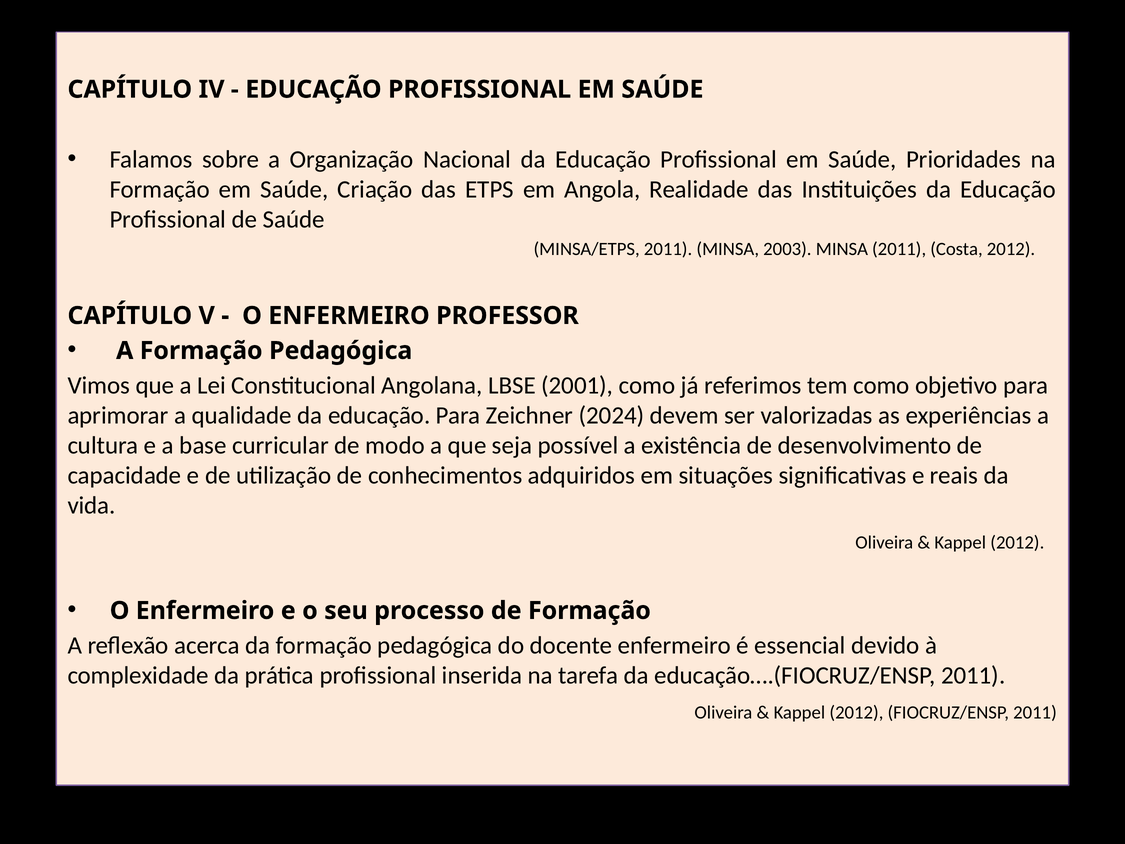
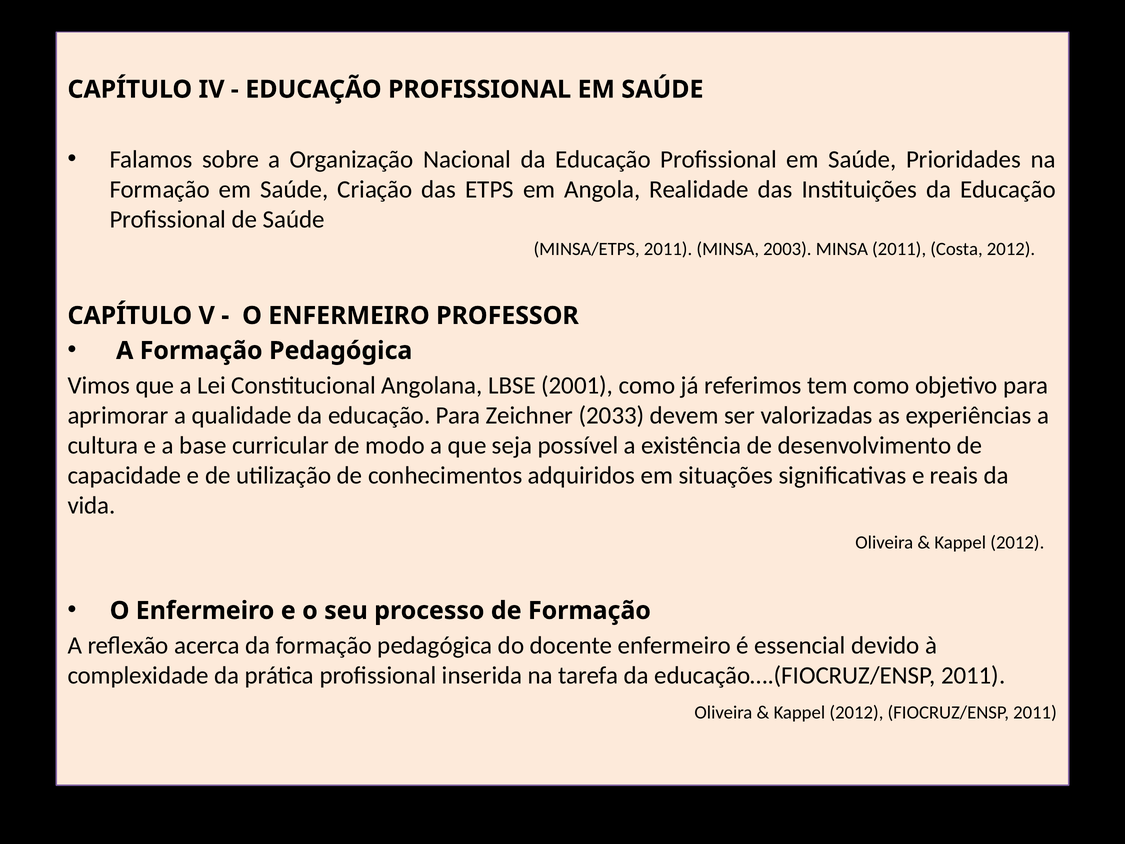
2024: 2024 -> 2033
